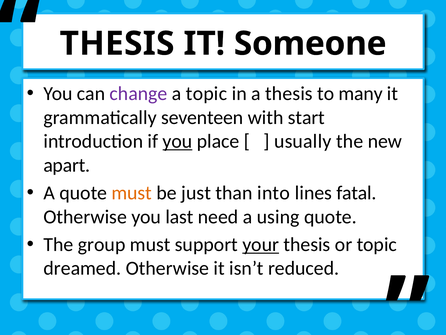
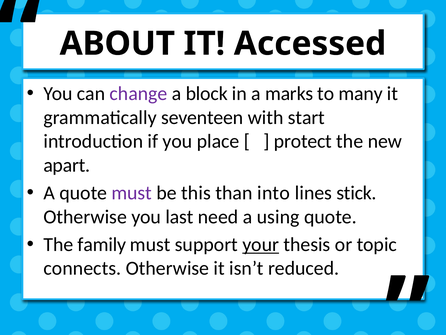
THESIS at (117, 44): THESIS -> ABOUT
Someone: Someone -> Accessed
a topic: topic -> block
a thesis: thesis -> marks
you at (177, 141) underline: present -> none
usually: usually -> protect
must at (132, 193) colour: orange -> purple
just: just -> this
fatal: fatal -> stick
group: group -> family
dreamed: dreamed -> connects
